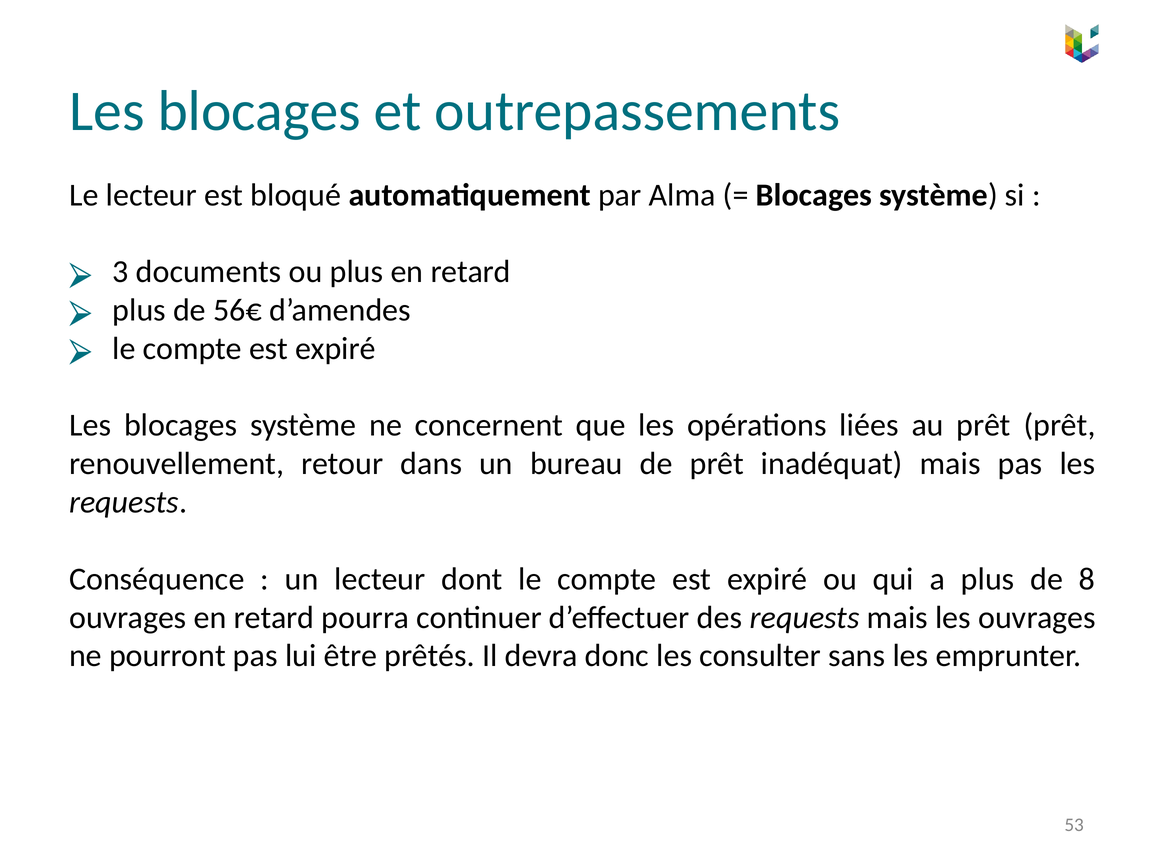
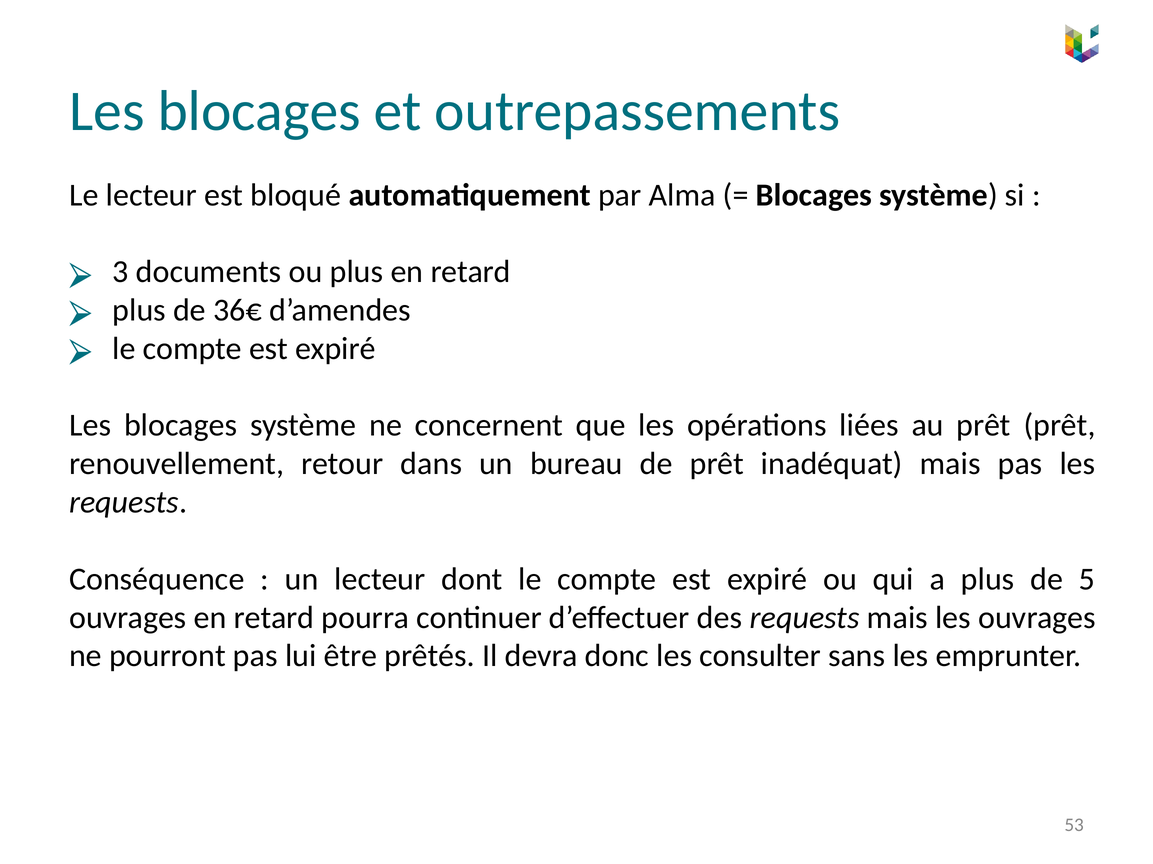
56€: 56€ -> 36€
8: 8 -> 5
